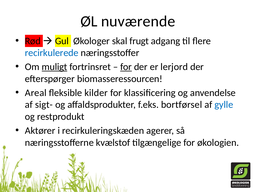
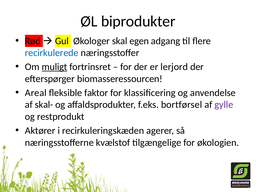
nuværende: nuværende -> biprodukter
frugt: frugt -> egen
for at (126, 67) underline: present -> none
kilder: kilder -> faktor
sigt-: sigt- -> skal-
gylle colour: blue -> purple
